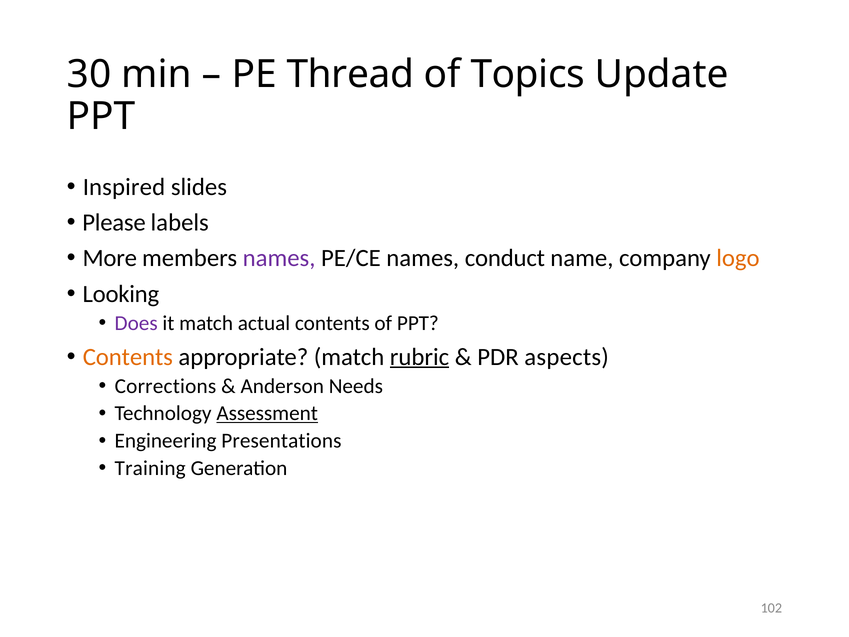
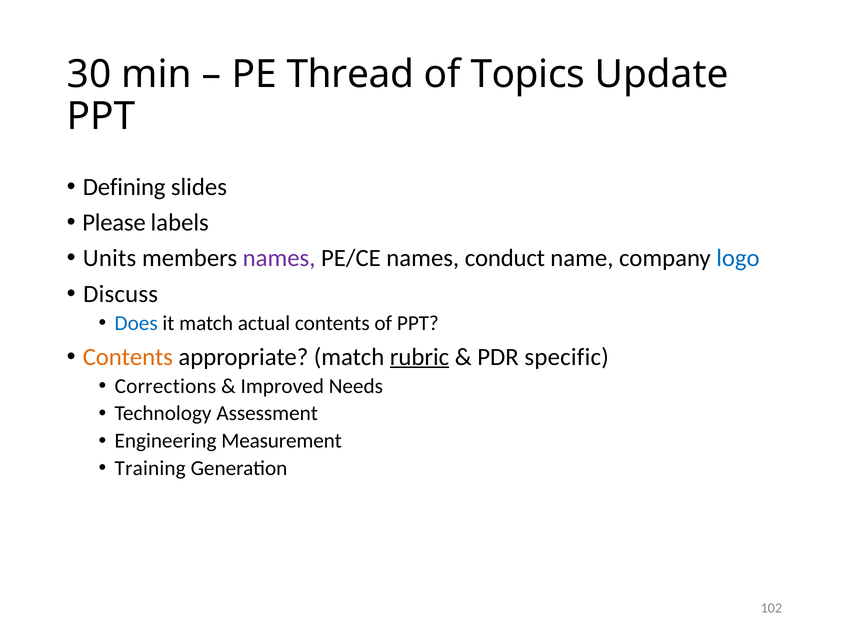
Inspired: Inspired -> Defining
More: More -> Units
logo colour: orange -> blue
Looking: Looking -> Discuss
Does colour: purple -> blue
aspects: aspects -> specific
Anderson: Anderson -> Improved
Assessment underline: present -> none
Presentations: Presentations -> Measurement
